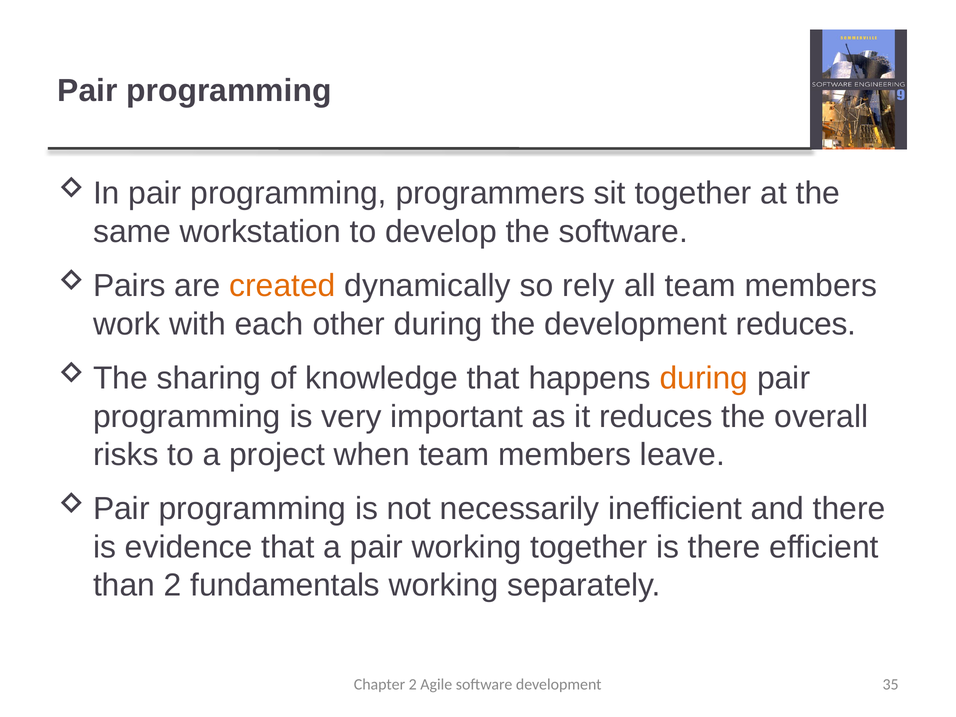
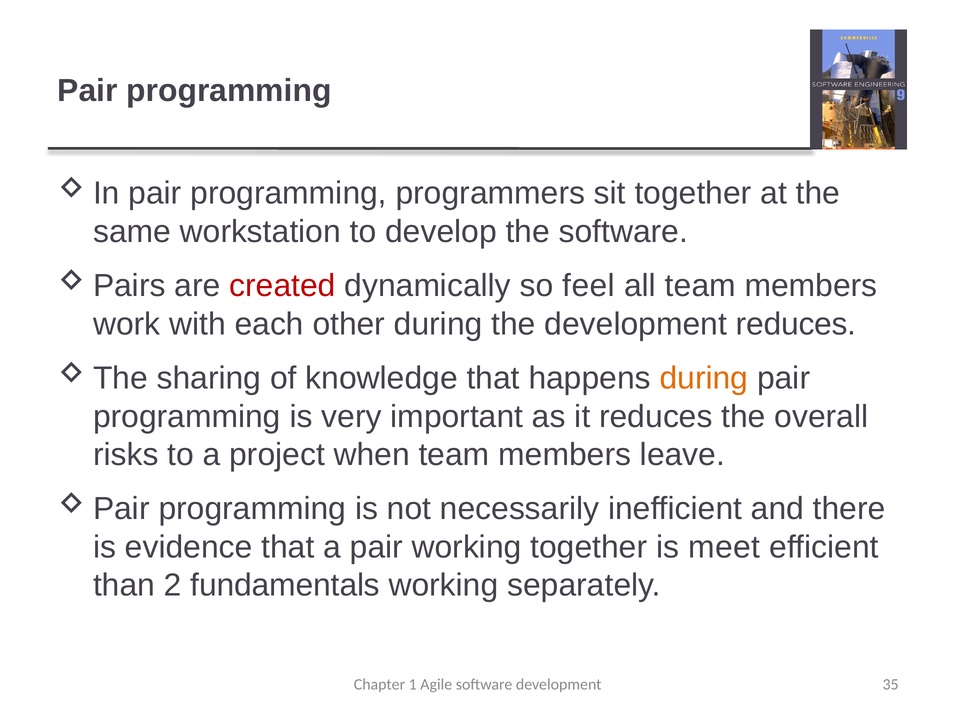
created colour: orange -> red
rely: rely -> feel
is there: there -> meet
Chapter 2: 2 -> 1
